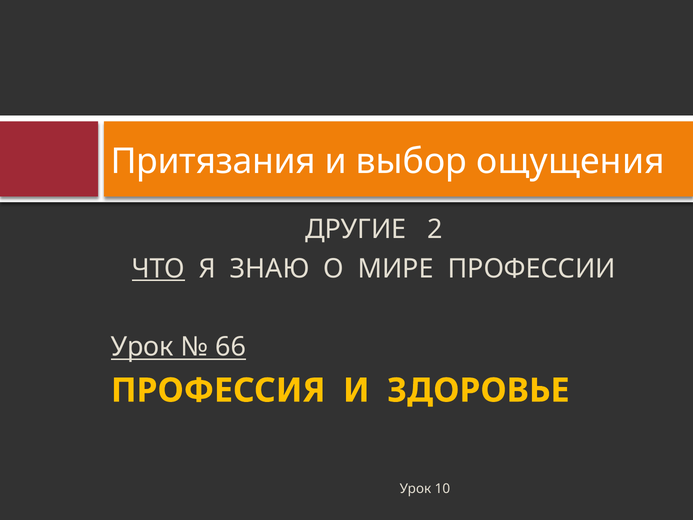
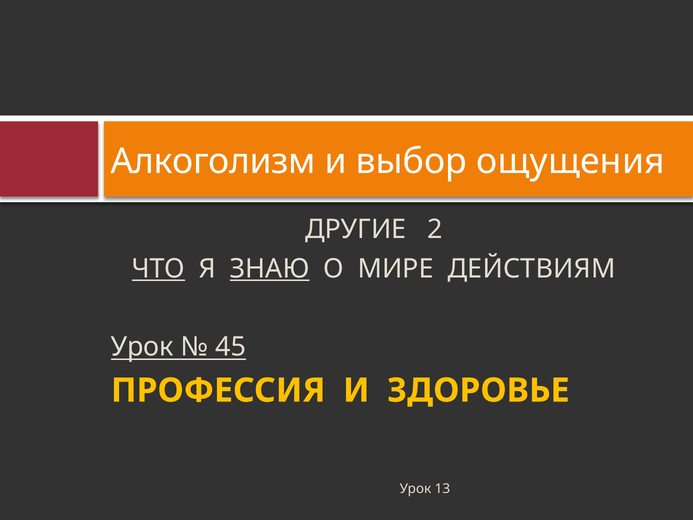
Притязания: Притязания -> Алкоголизм
ЗНАЮ underline: none -> present
ПРОФЕССИИ: ПРОФЕССИИ -> ДЕЙСТВИЯМ
66: 66 -> 45
10: 10 -> 13
